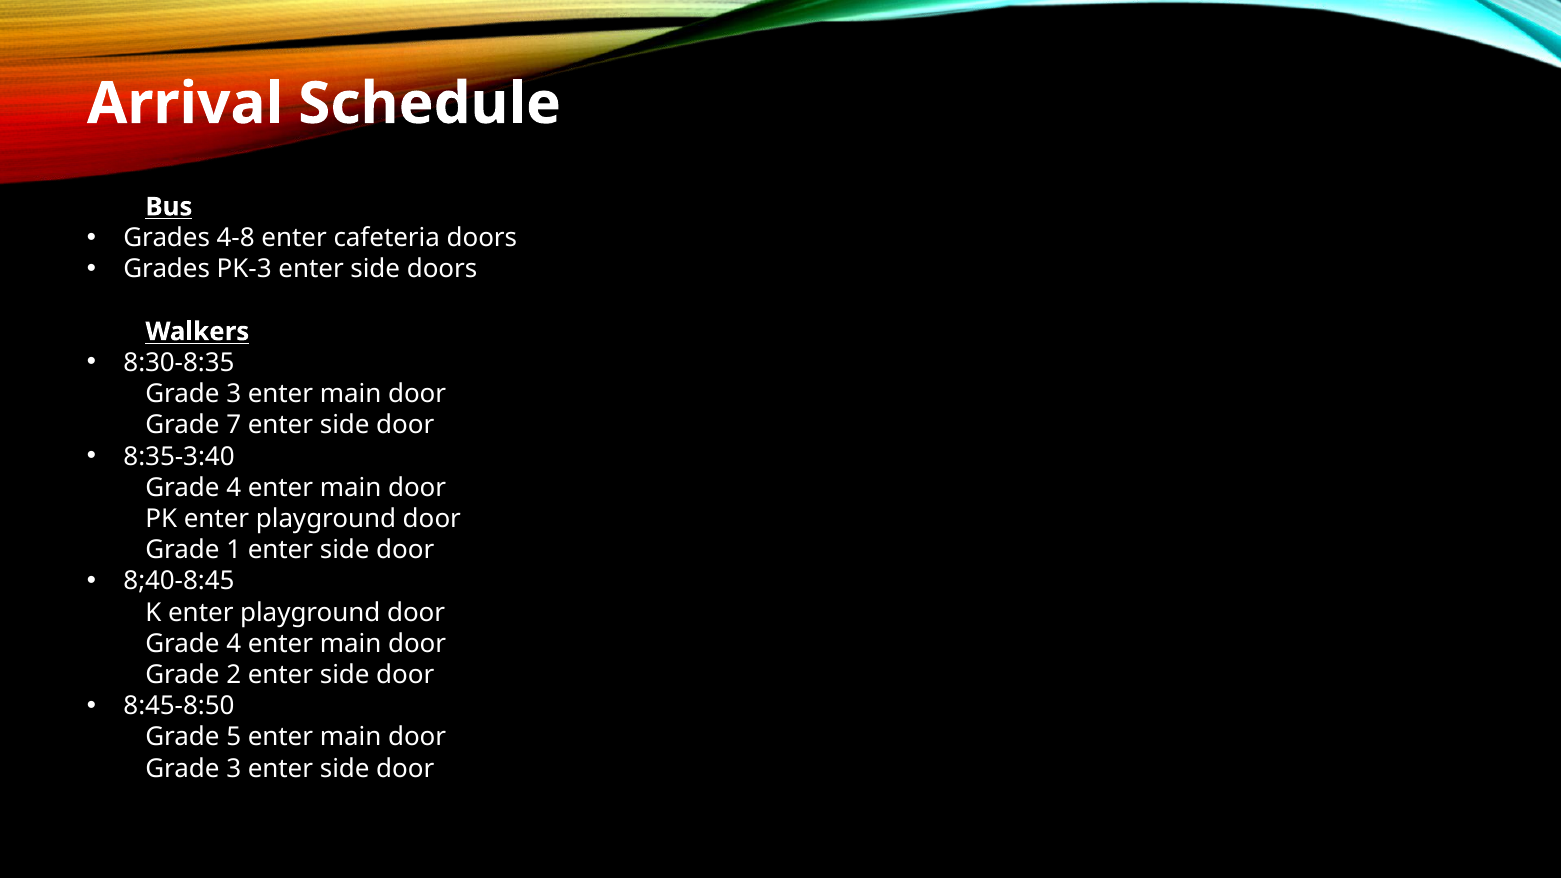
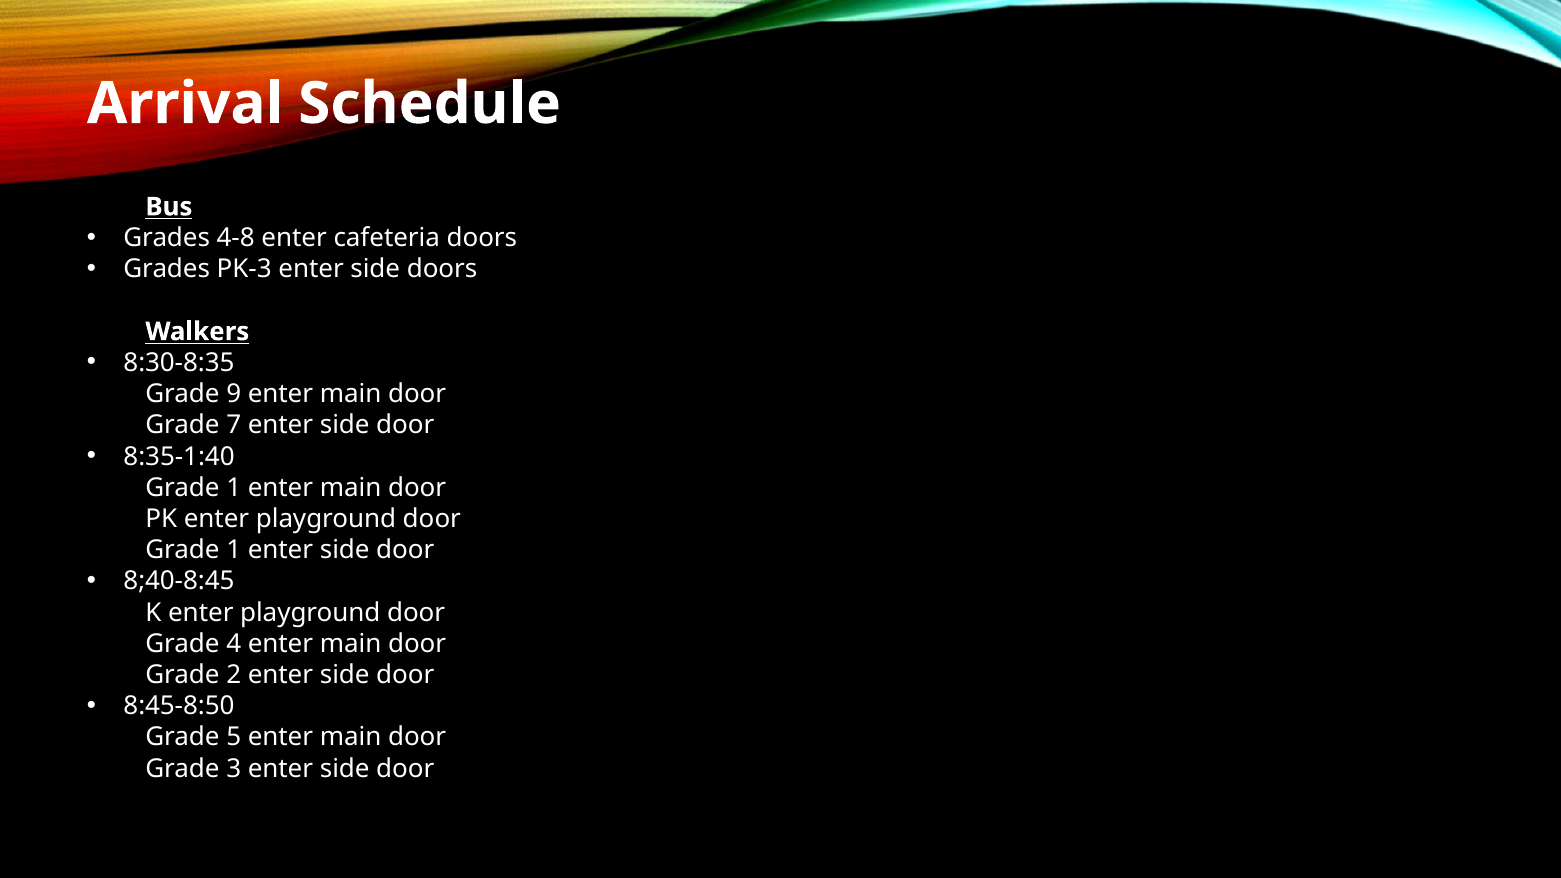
3 at (234, 394): 3 -> 9
8:35-3:40: 8:35-3:40 -> 8:35-1:40
4 at (234, 488): 4 -> 1
